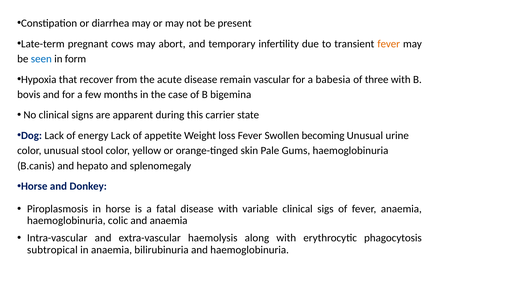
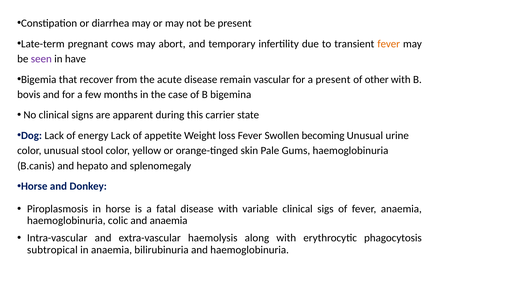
seen colour: blue -> purple
form: form -> have
Hypoxia: Hypoxia -> Bigemia
a babesia: babesia -> present
three: three -> other
